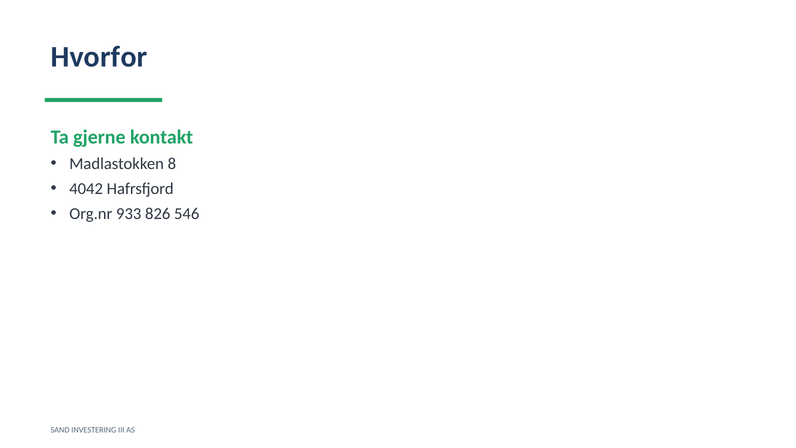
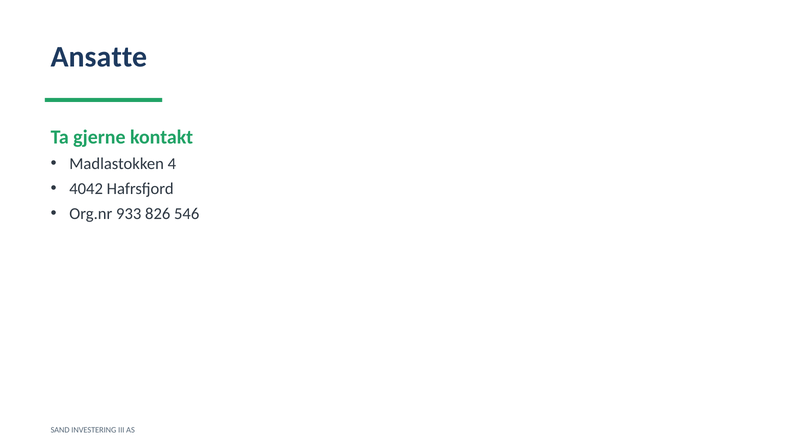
Hvorfor: Hvorfor -> Ansatte
8: 8 -> 4
